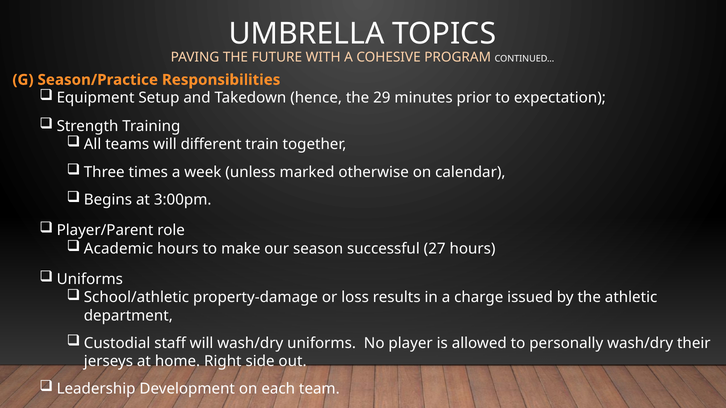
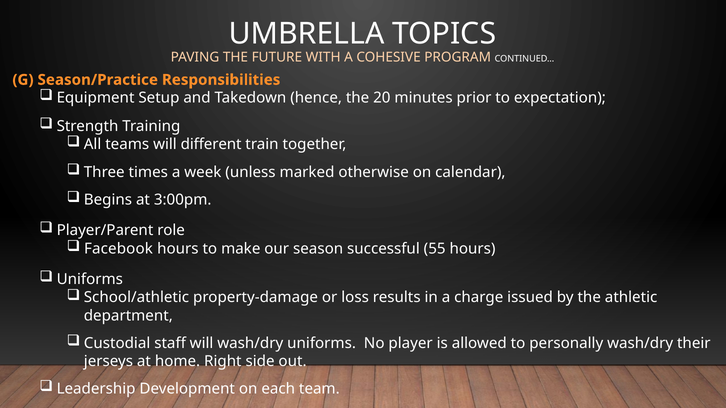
29: 29 -> 20
Academic: Academic -> Facebook
27: 27 -> 55
